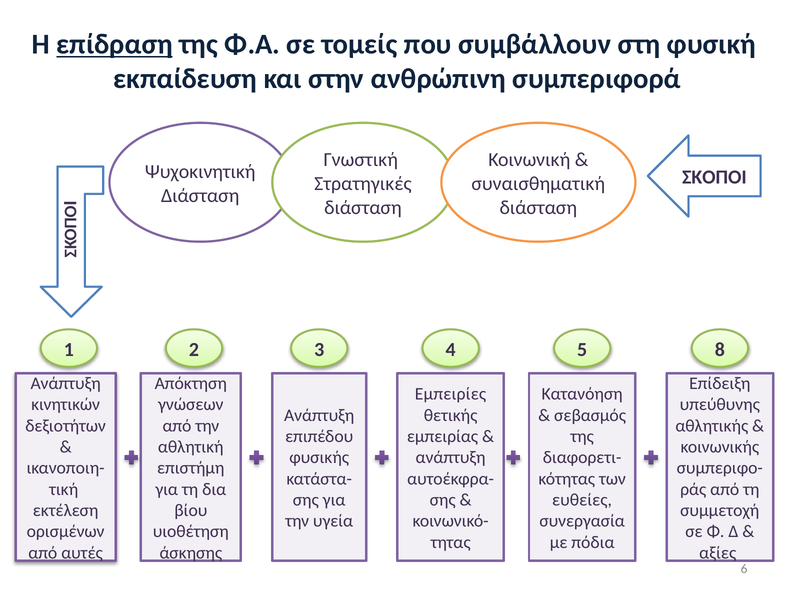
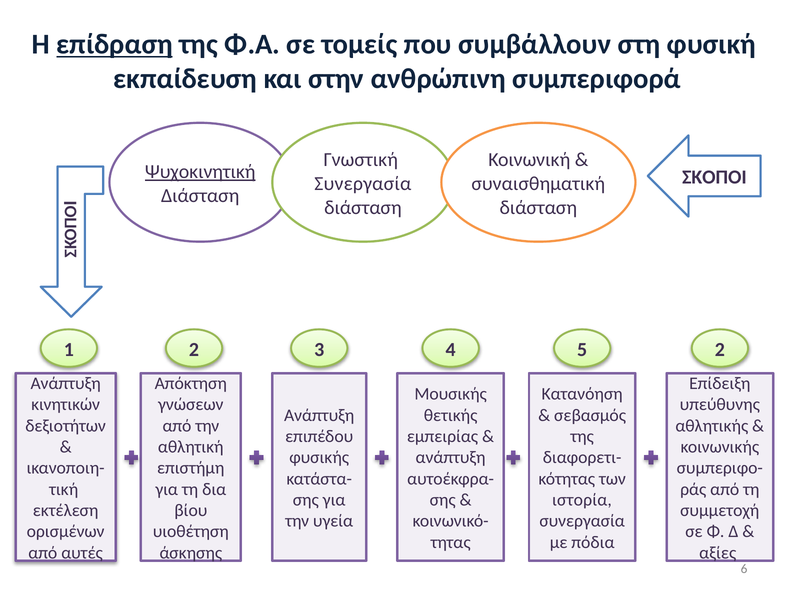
Ψυχοκινητική underline: none -> present
Στρατηγικές at (363, 184): Στρατηγικές -> Συνεργασία
5 8: 8 -> 2
Εμπειρίες: Εμπειρίες -> Μουσικής
ευθείες: ευθείες -> ιστορία
